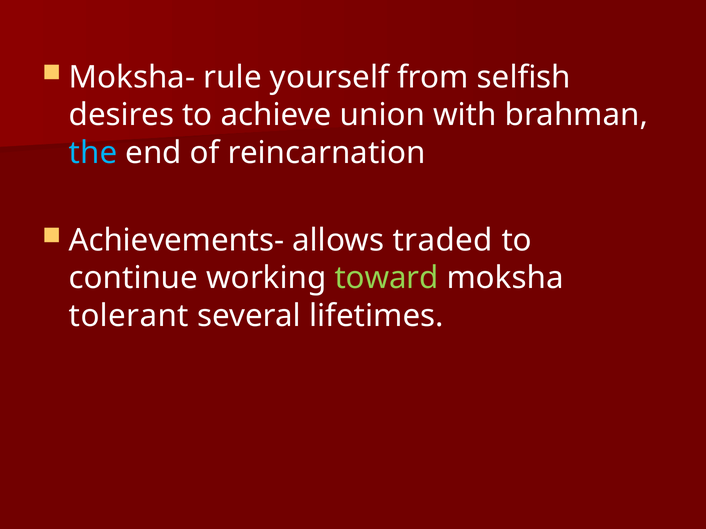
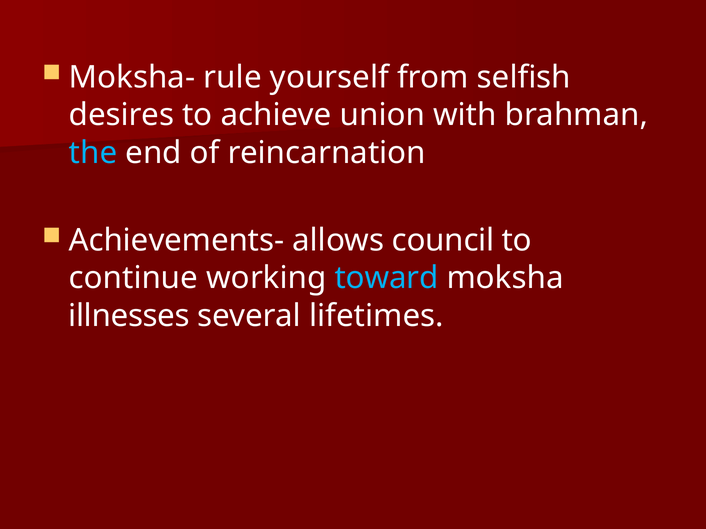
traded: traded -> council
toward colour: light green -> light blue
tolerant: tolerant -> illnesses
